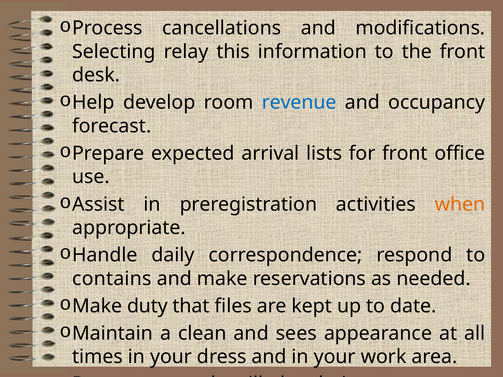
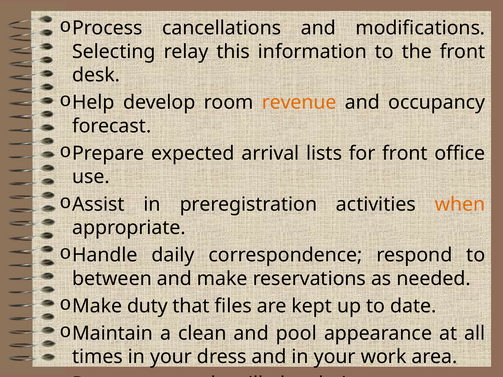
revenue colour: blue -> orange
contains: contains -> between
sees: sees -> pool
